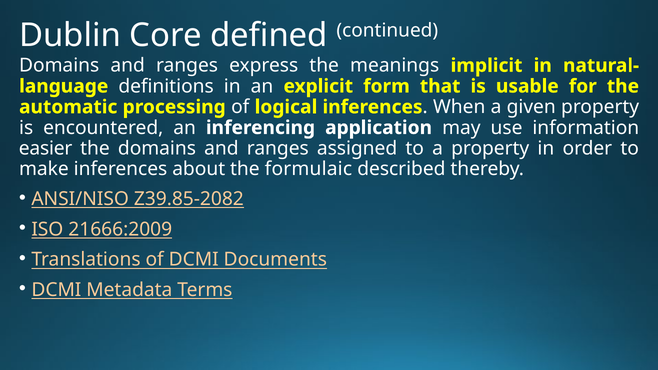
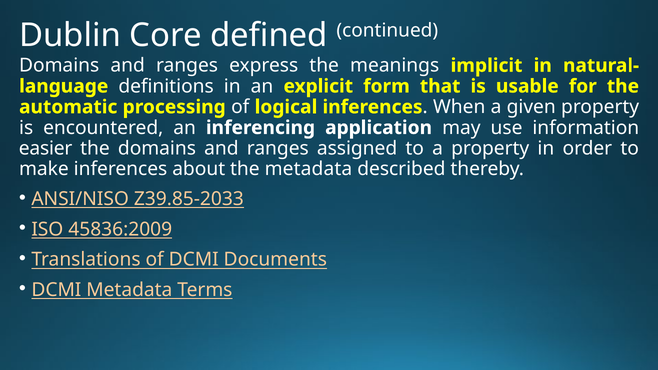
the formulaic: formulaic -> metadata
Z39.85-2082: Z39.85-2082 -> Z39.85-2033
21666:2009: 21666:2009 -> 45836:2009
